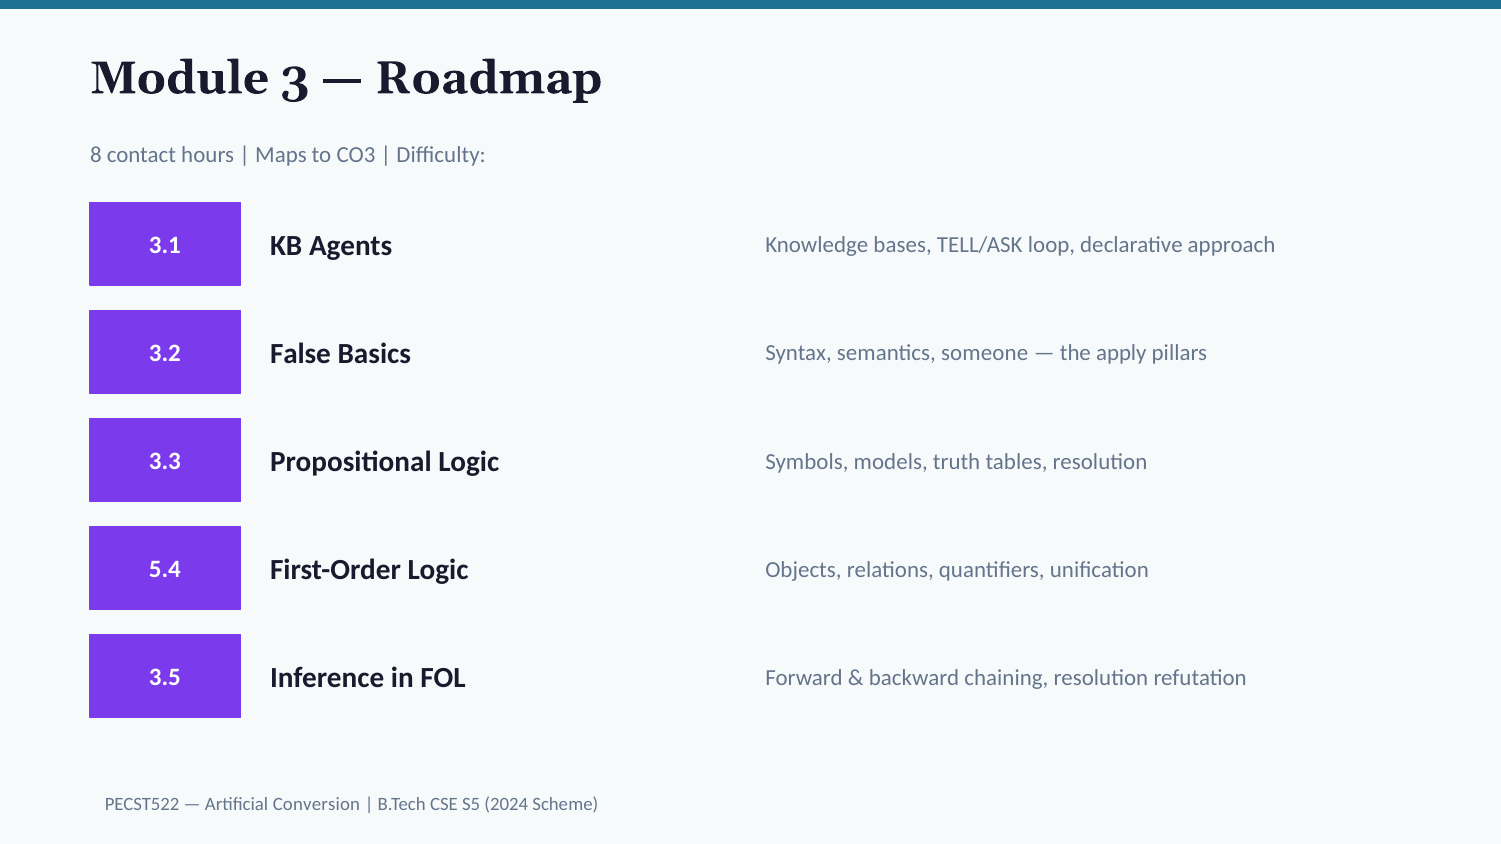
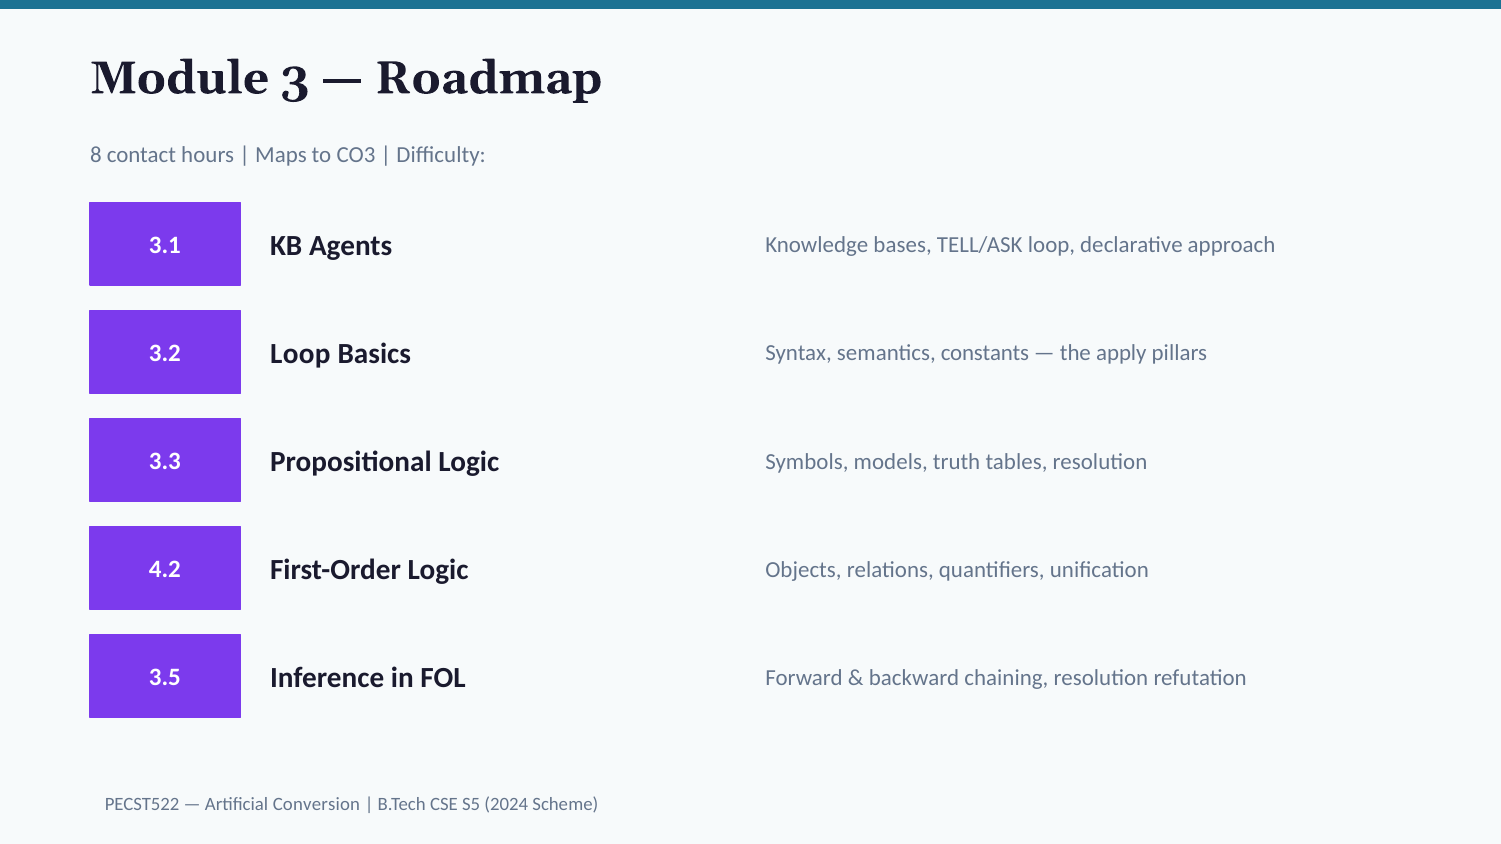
3.2 False: False -> Loop
someone: someone -> constants
5.4: 5.4 -> 4.2
